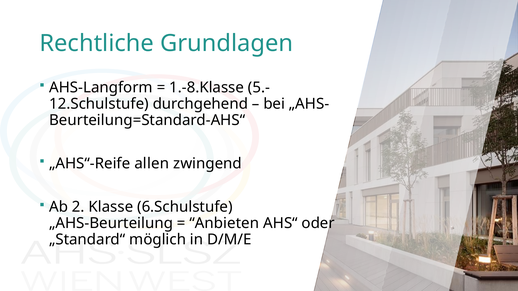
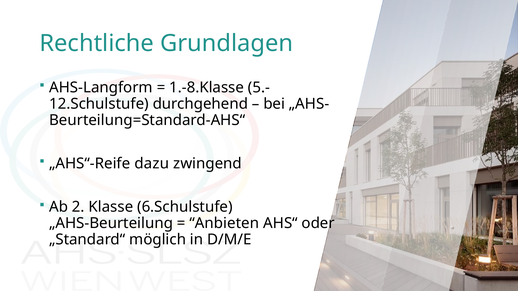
allen: allen -> dazu
